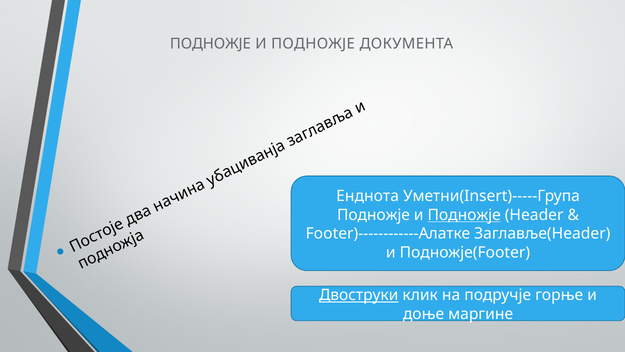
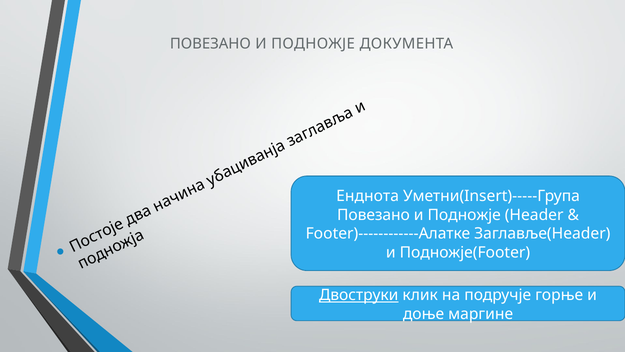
ПОДНОЖЈЕ at (210, 44): ПОДНОЖЈЕ -> ПОВЕЗАНО
Подножје at (373, 215): Подножје -> Повезано
Подножје at (464, 215) underline: present -> none
